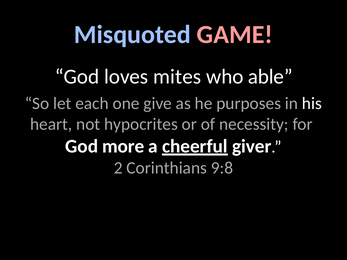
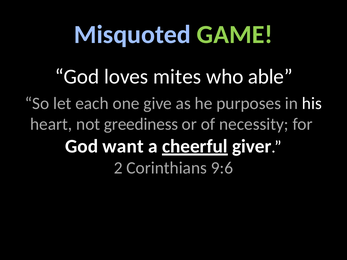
GAME colour: pink -> light green
hypocrites: hypocrites -> greediness
more: more -> want
9:8: 9:8 -> 9:6
